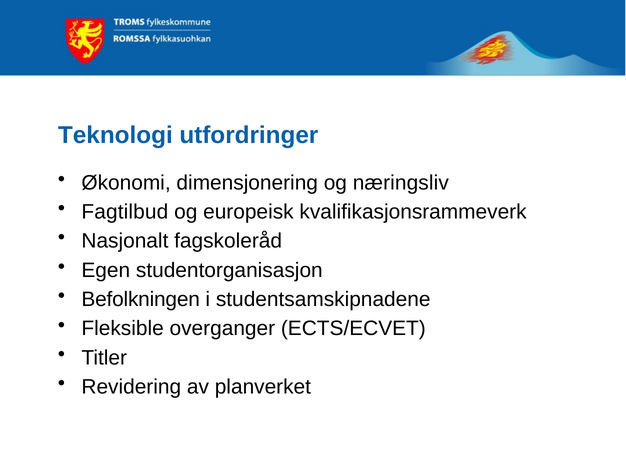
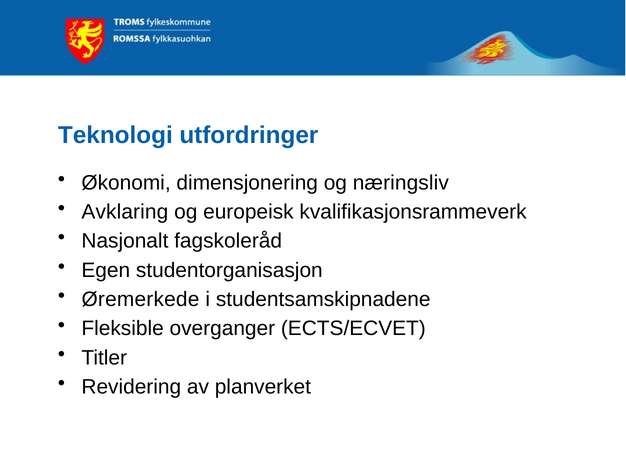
Fagtilbud: Fagtilbud -> Avklaring
Befolkningen: Befolkningen -> Øremerkede
